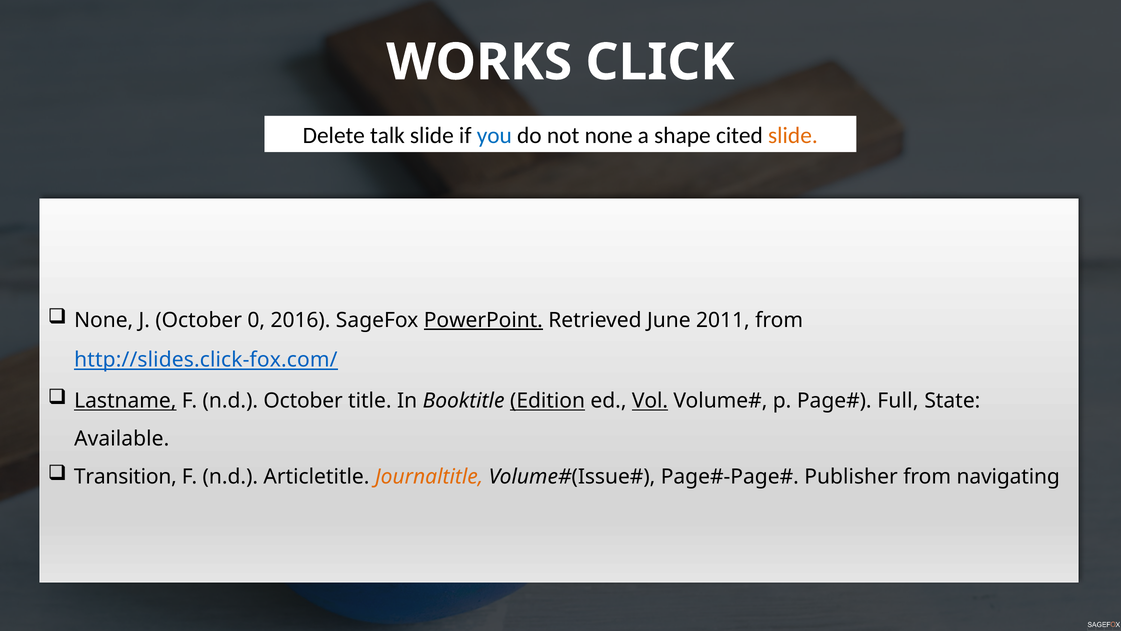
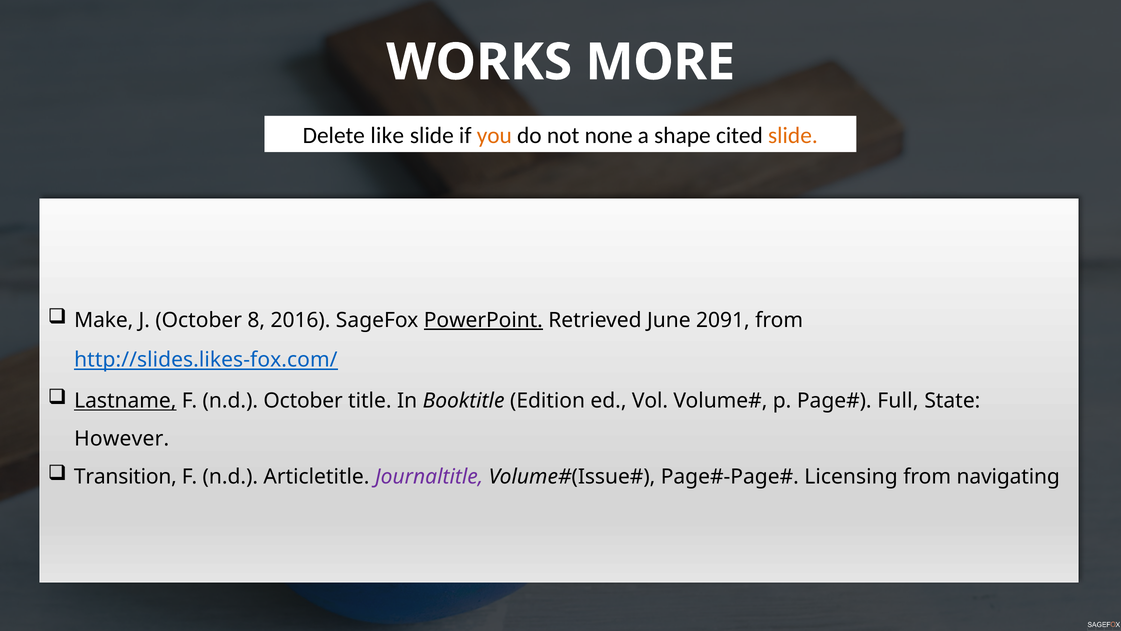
CLICK: CLICK -> MORE
talk: talk -> like
you colour: blue -> orange
None at (104, 320): None -> Make
0: 0 -> 8
2011: 2011 -> 2091
http://slides.click-fox.com/: http://slides.click-fox.com/ -> http://slides.likes-fox.com/
Edition underline: present -> none
Vol underline: present -> none
Available: Available -> However
Journaltitle colour: orange -> purple
Publisher: Publisher -> Licensing
